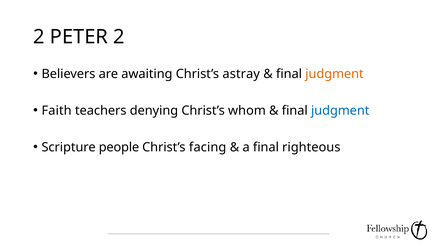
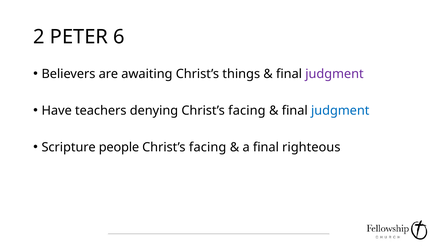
PETER 2: 2 -> 6
astray: astray -> things
judgment at (334, 74) colour: orange -> purple
Faith: Faith -> Have
denying Christ’s whom: whom -> facing
